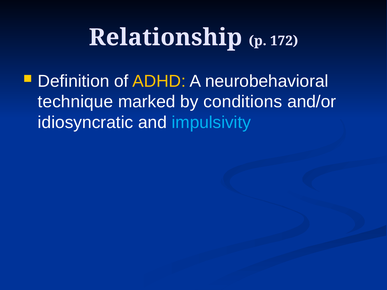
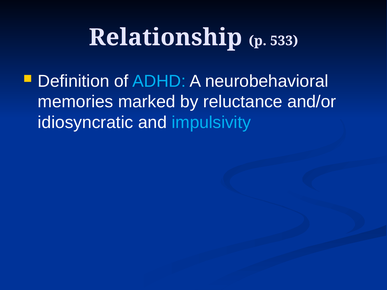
172: 172 -> 533
ADHD colour: yellow -> light blue
technique: technique -> memories
conditions: conditions -> reluctance
